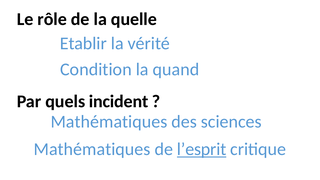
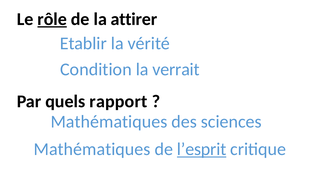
rôle underline: none -> present
quelle: quelle -> attirer
quand: quand -> verrait
incident: incident -> rapport
